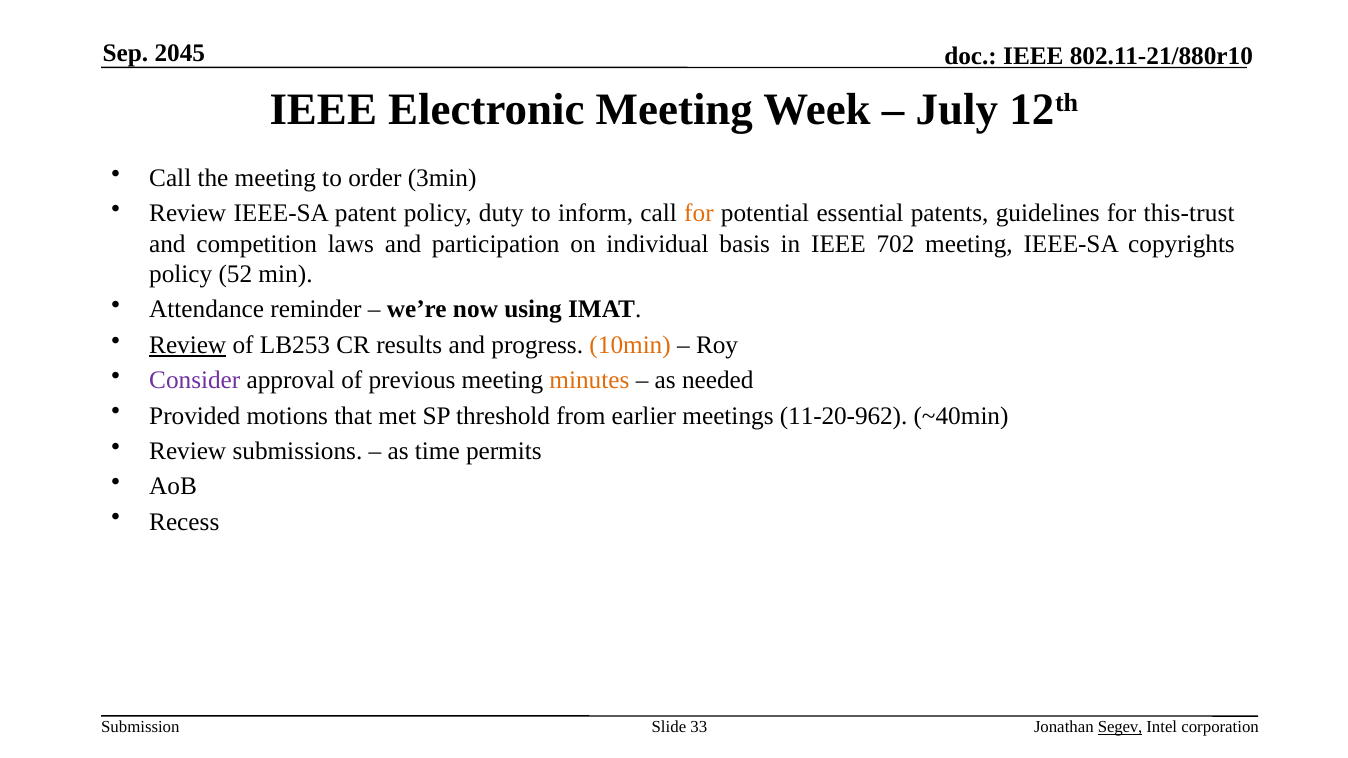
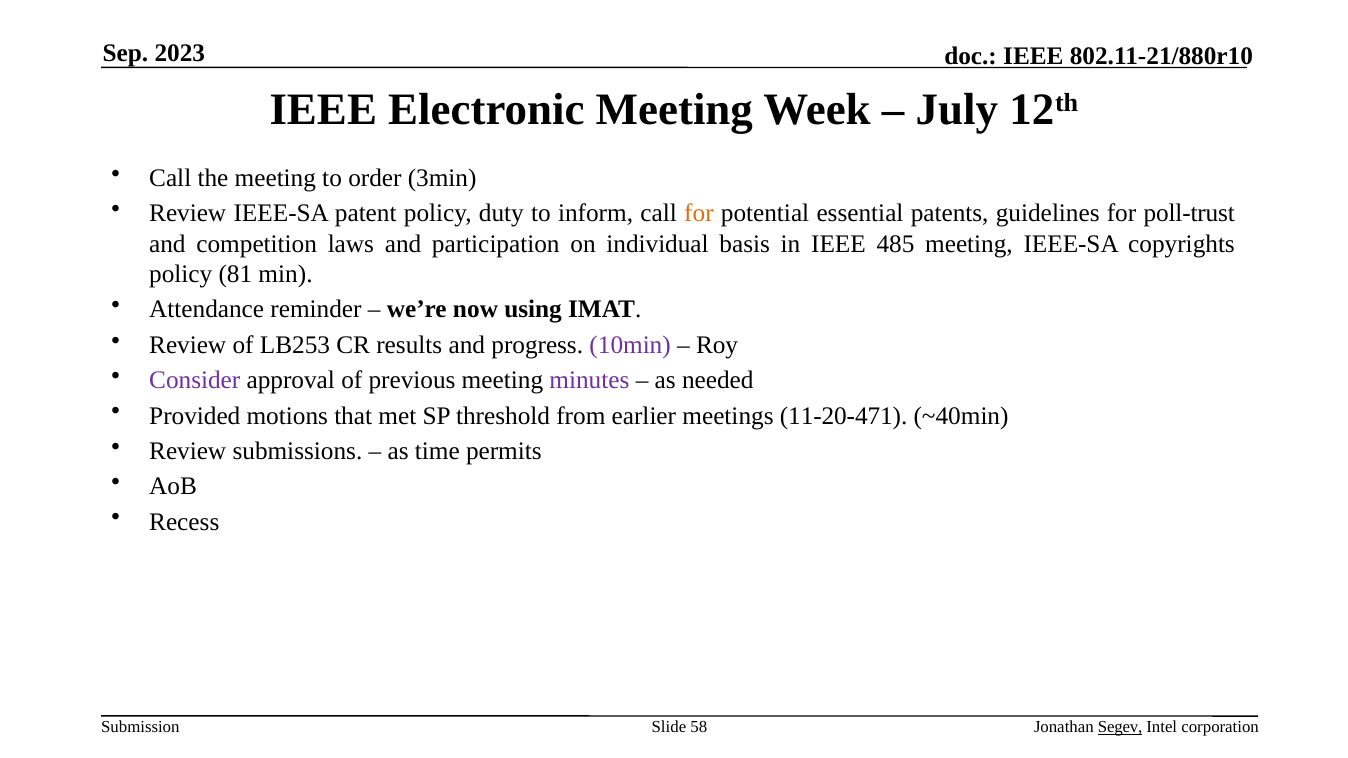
2045: 2045 -> 2023
this-trust: this-trust -> poll-trust
702: 702 -> 485
52: 52 -> 81
Review at (188, 345) underline: present -> none
10min colour: orange -> purple
minutes colour: orange -> purple
11-20-962: 11-20-962 -> 11-20-471
33: 33 -> 58
